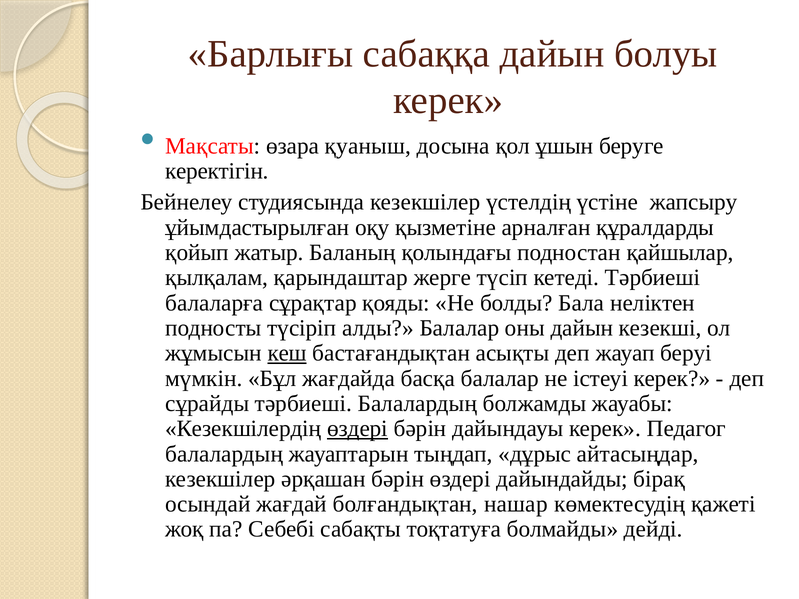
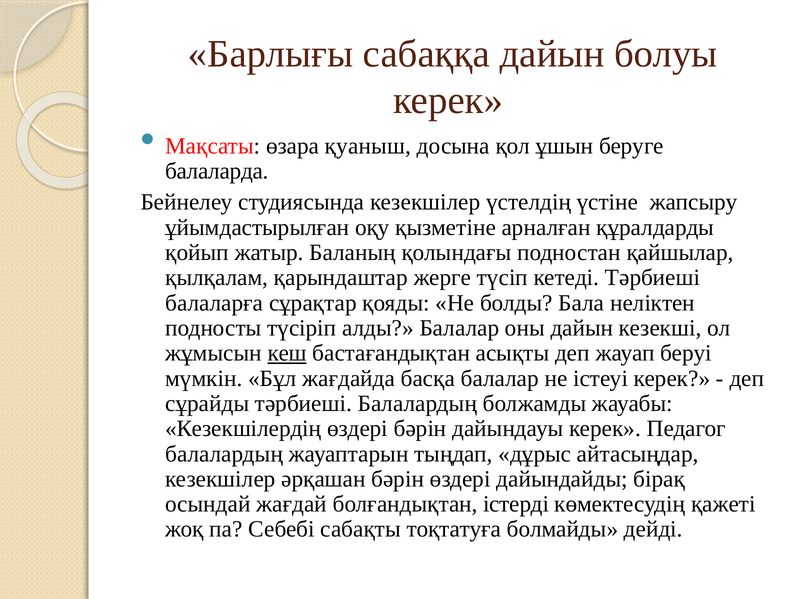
керектігін: керектігін -> балаларда
өздері at (358, 429) underline: present -> none
нашар: нашар -> істерді
